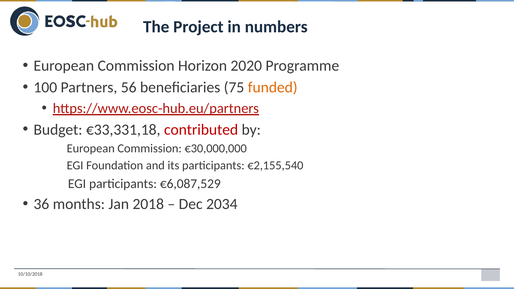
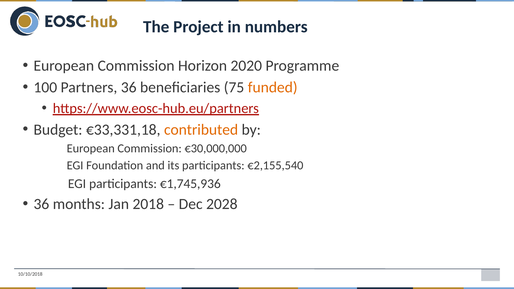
Partners 56: 56 -> 36
contributed colour: red -> orange
€6,087,529: €6,087,529 -> €1,745,936
2034: 2034 -> 2028
